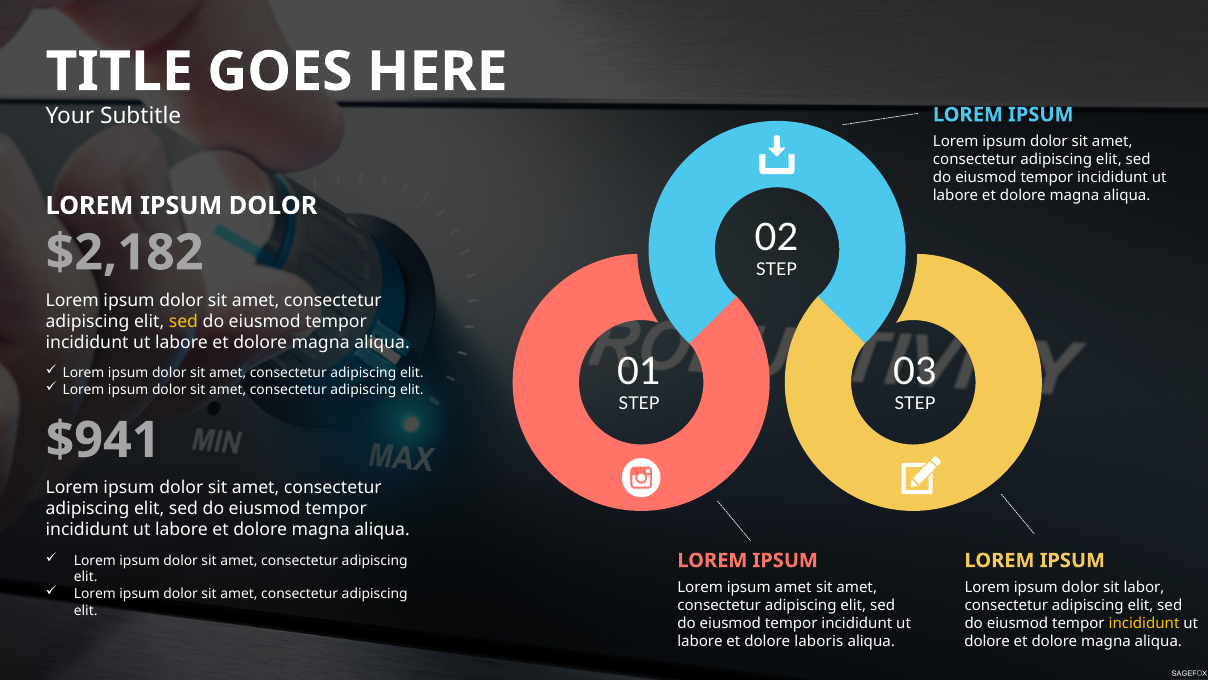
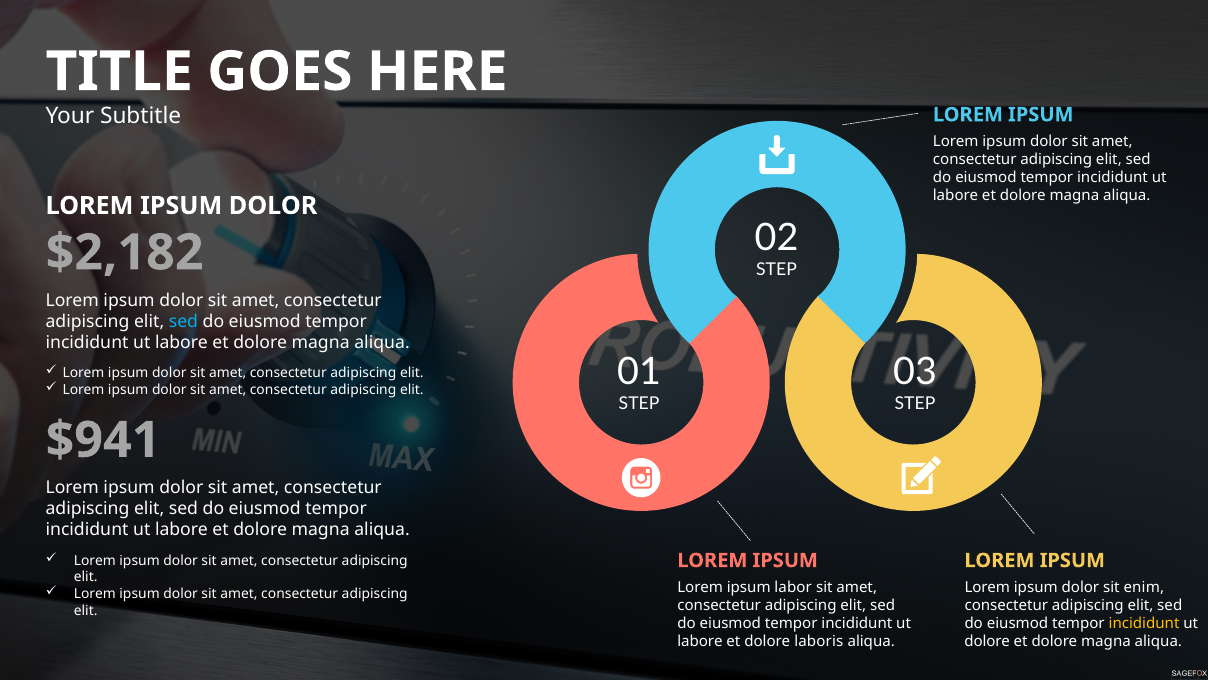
sed at (183, 321) colour: yellow -> light blue
ipsum amet: amet -> labor
labor: labor -> enim
